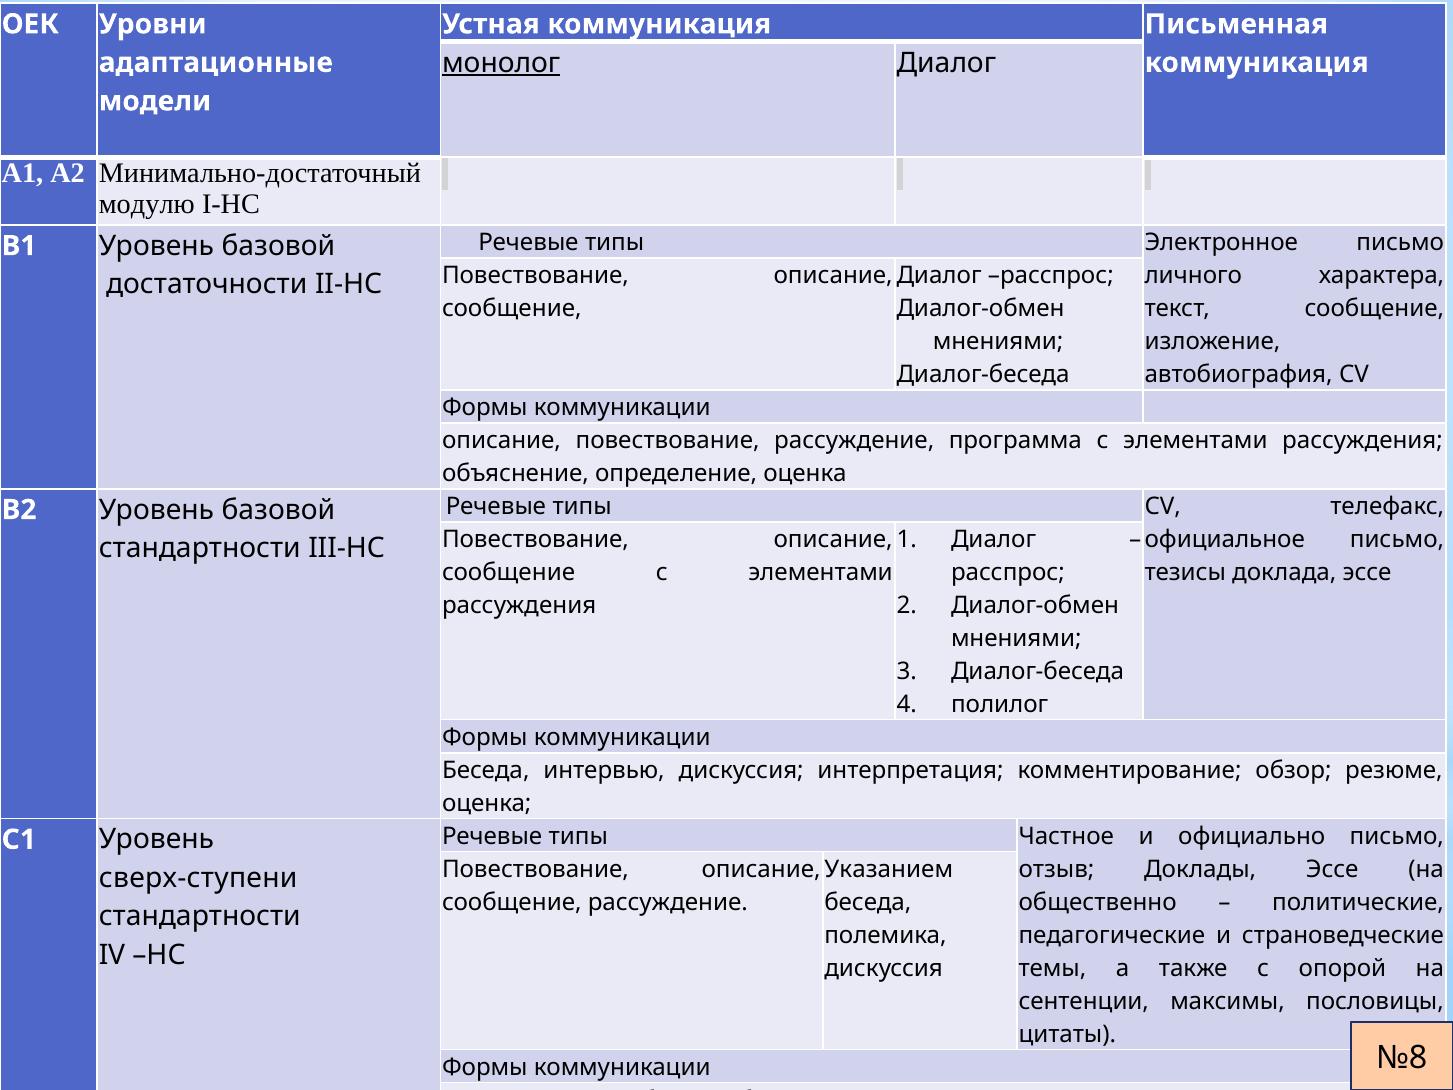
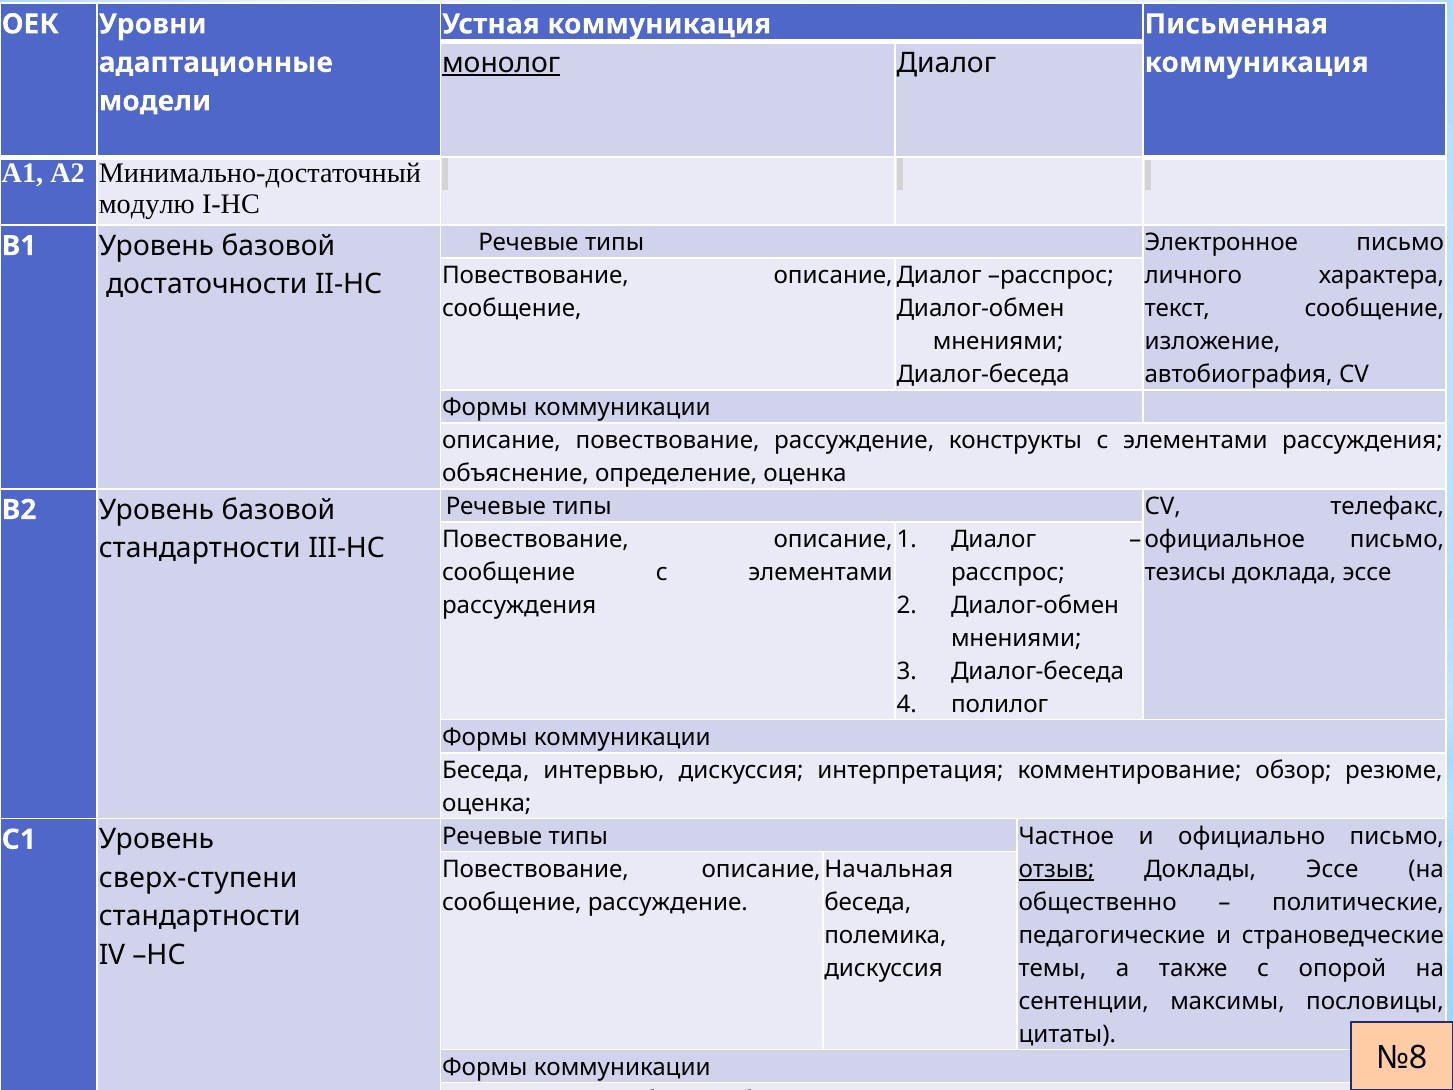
программа: программа -> конструкты
Указанием: Указанием -> Начальная
отзыв underline: none -> present
